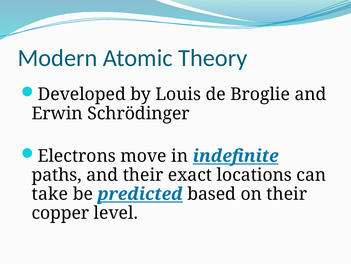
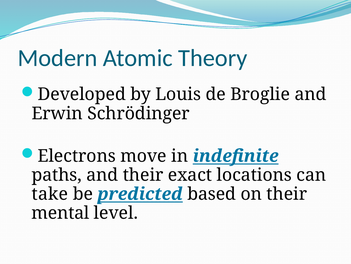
copper: copper -> mental
